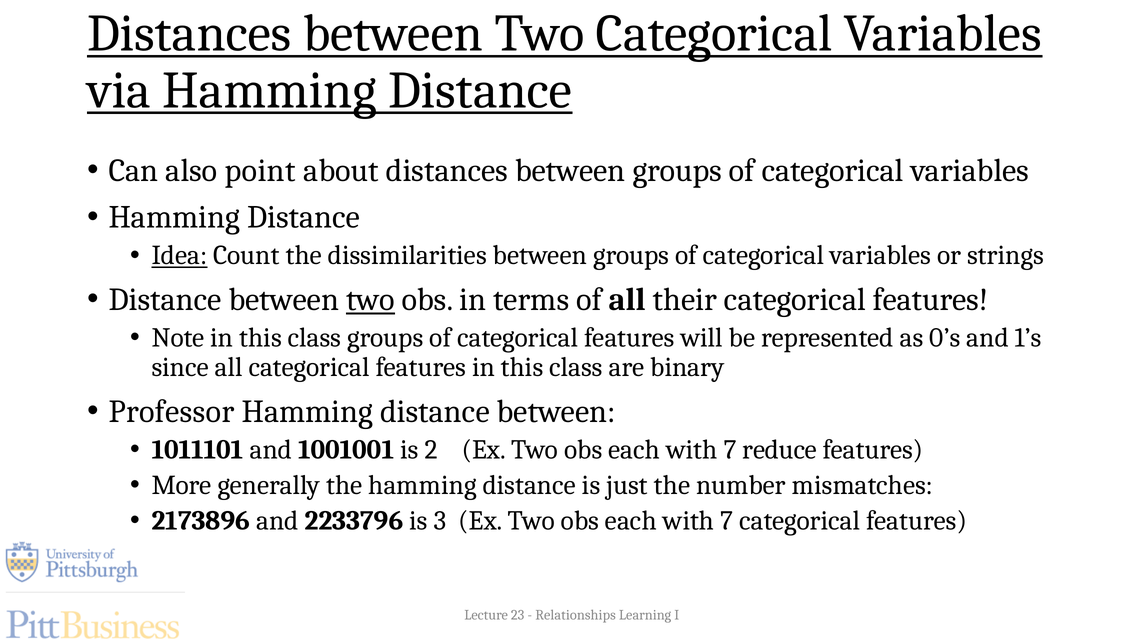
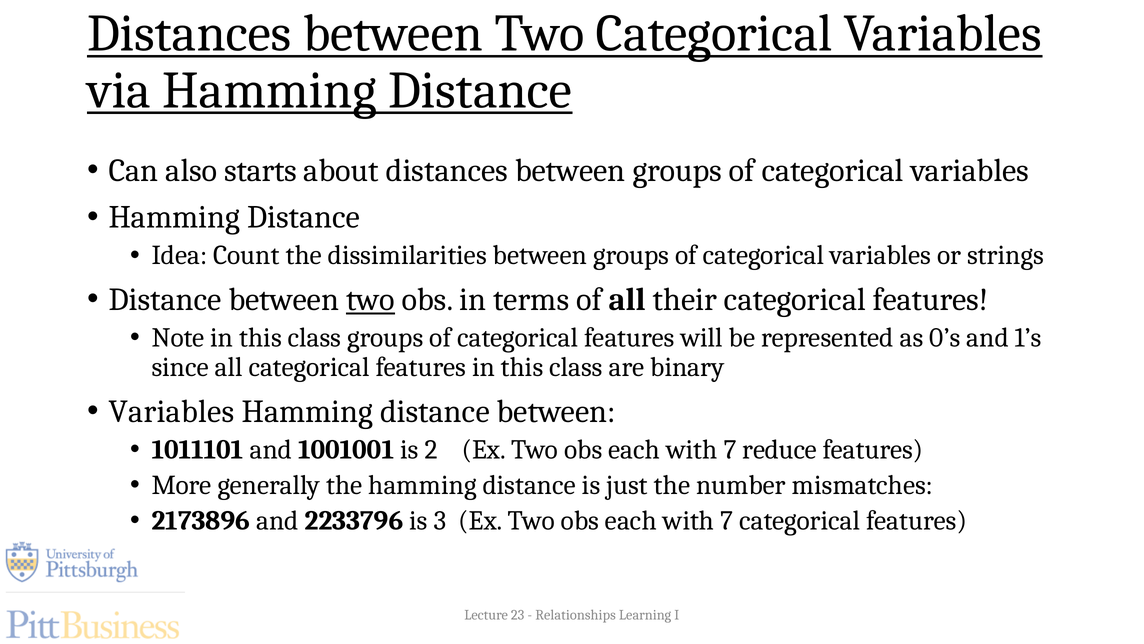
point: point -> starts
Idea underline: present -> none
Professor at (171, 411): Professor -> Variables
